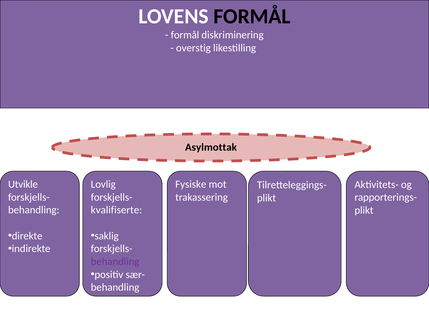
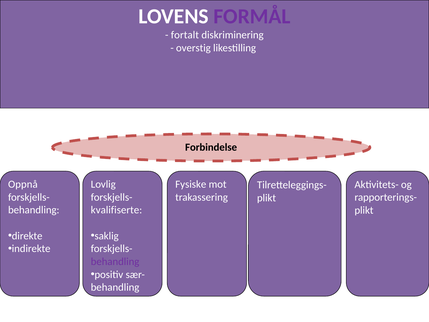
FORMÅL at (252, 16) colour: black -> purple
formål at (185, 35): formål -> fortalt
Asylmottak: Asylmottak -> Forbindelse
Utvikle: Utvikle -> Oppnå
